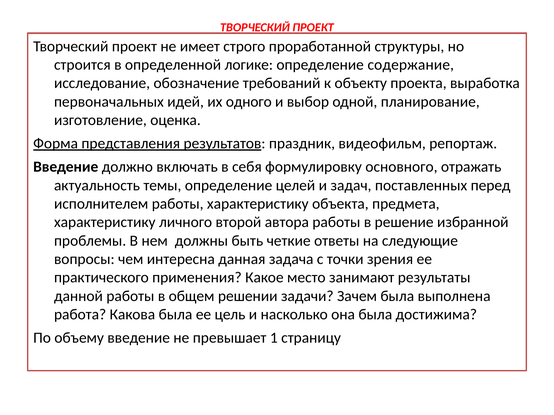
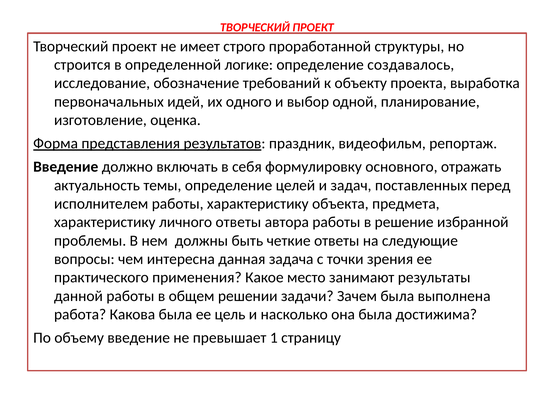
содержание: содержание -> создавалось
личного второй: второй -> ответы
